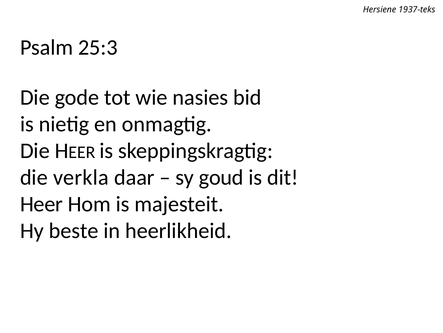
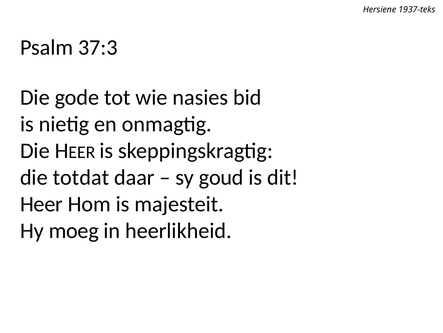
25:3: 25:3 -> 37:3
verkla: verkla -> totdat
beste: beste -> moeg
